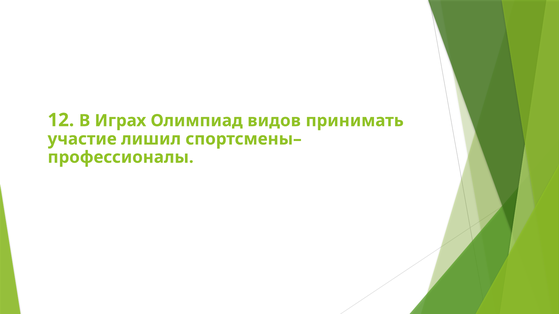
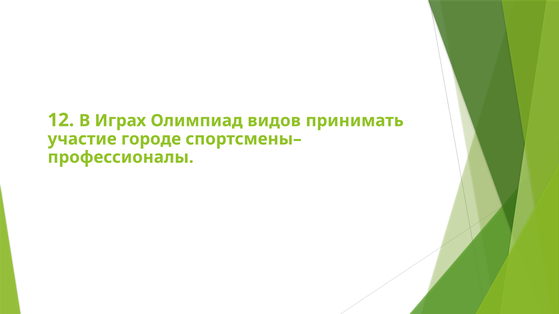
лишил: лишил -> городе
